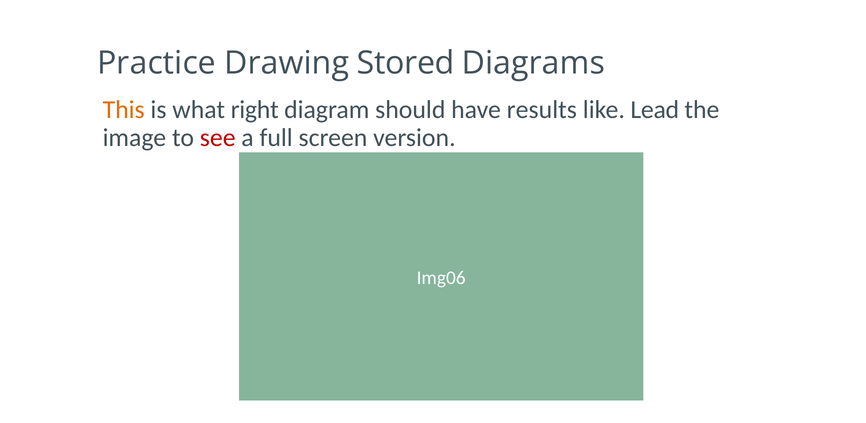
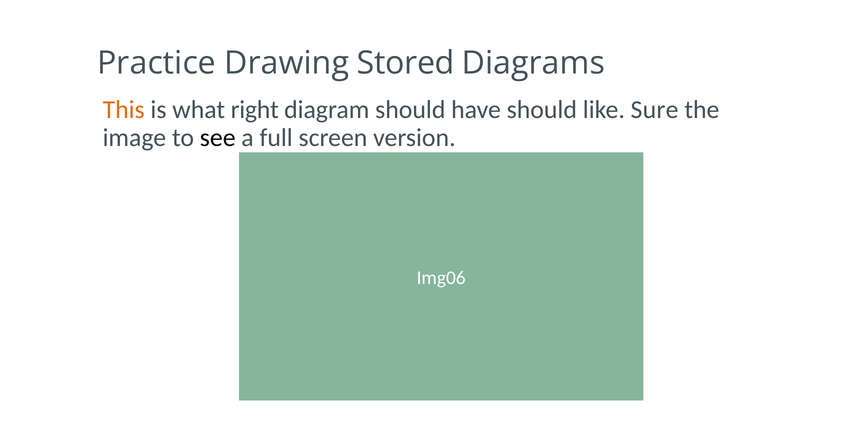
have results: results -> should
Lead: Lead -> Sure
see colour: red -> black
